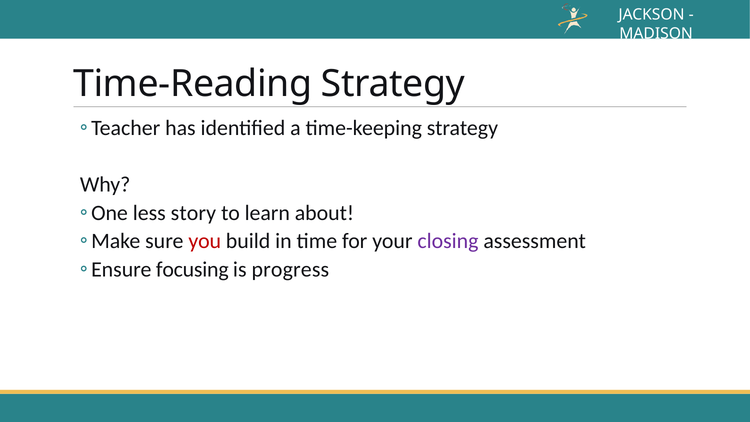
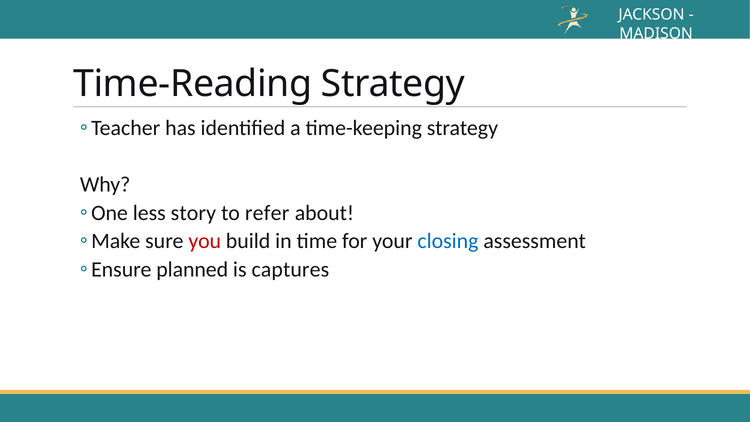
learn: learn -> refer
closing colour: purple -> blue
focusing: focusing -> planned
progress: progress -> captures
